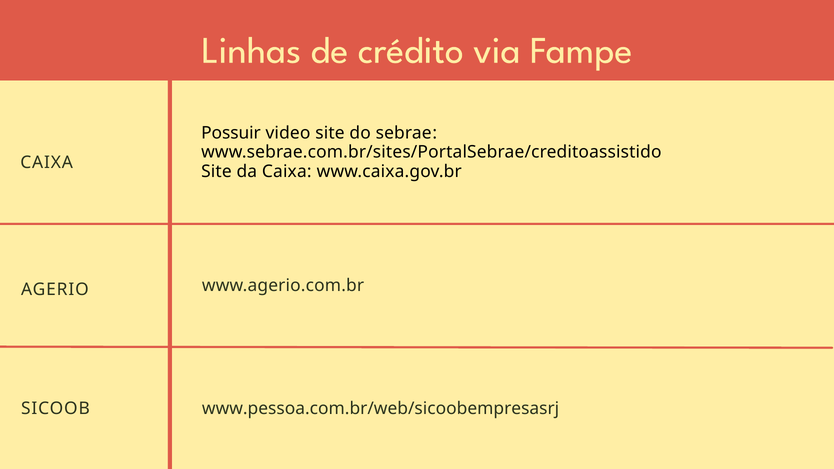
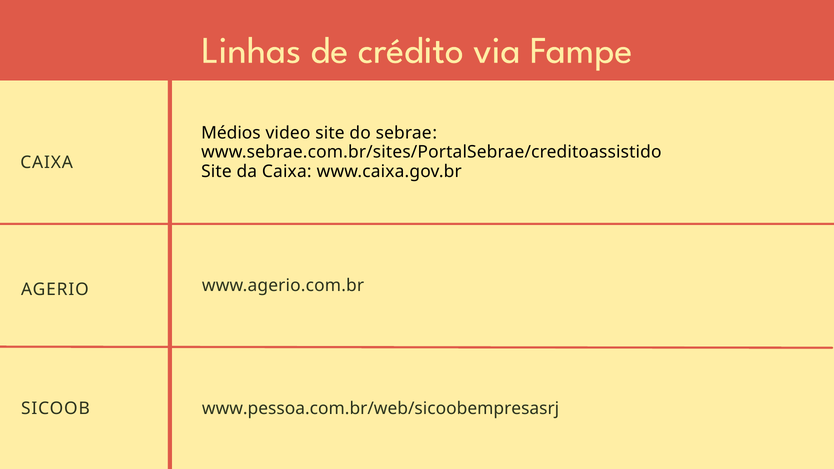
Possuir: Possuir -> Médios
